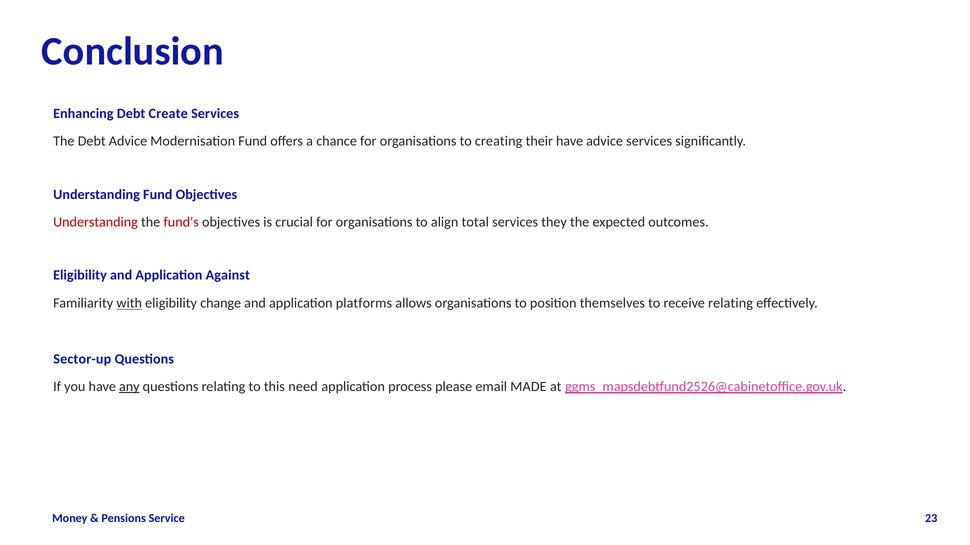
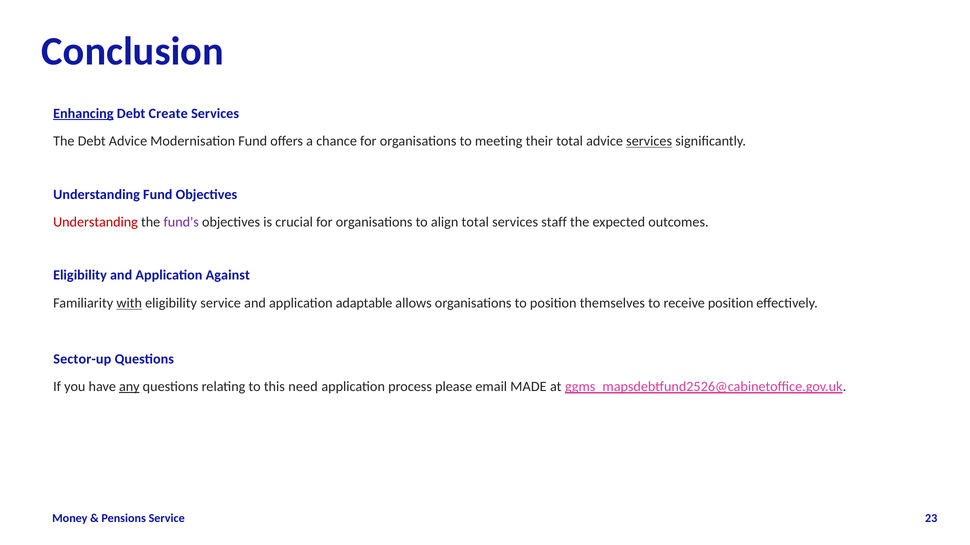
Enhancing underline: none -> present
creating: creating -> meeting
their have: have -> total
services at (649, 141) underline: none -> present
fund's colour: red -> purple
they: they -> staff
eligibility change: change -> service
platforms: platforms -> adaptable
receive relating: relating -> position
